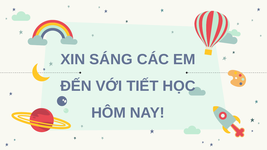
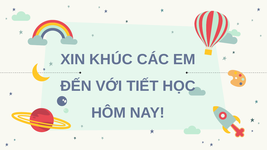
SÁNG: SÁNG -> KHÚC
